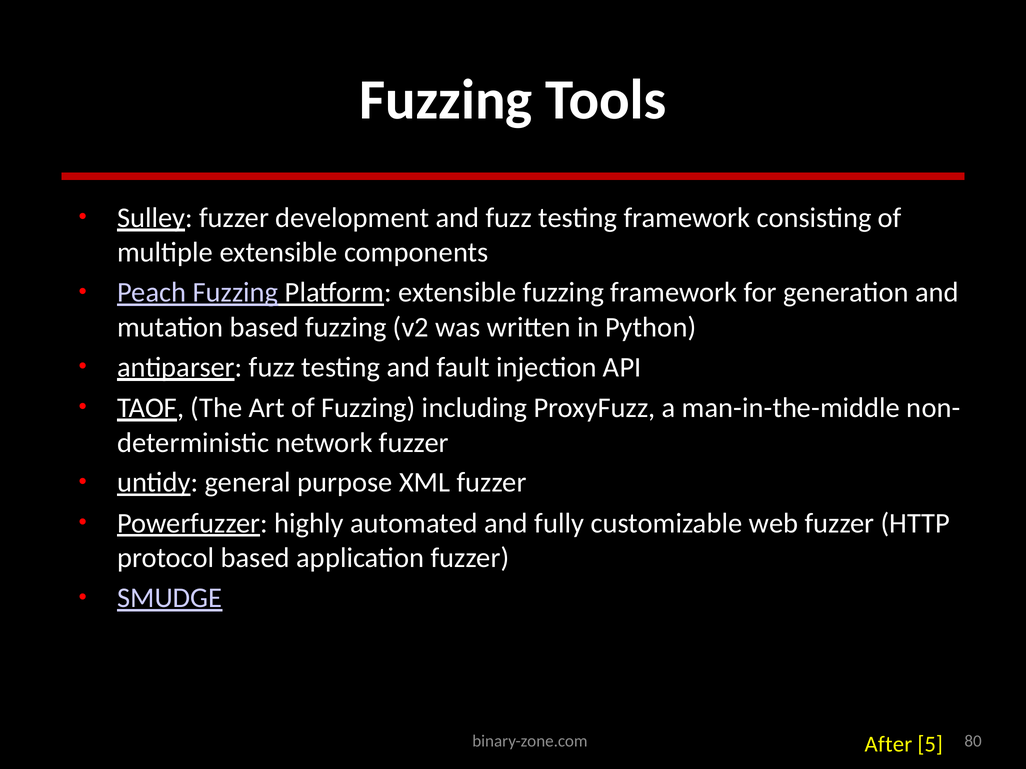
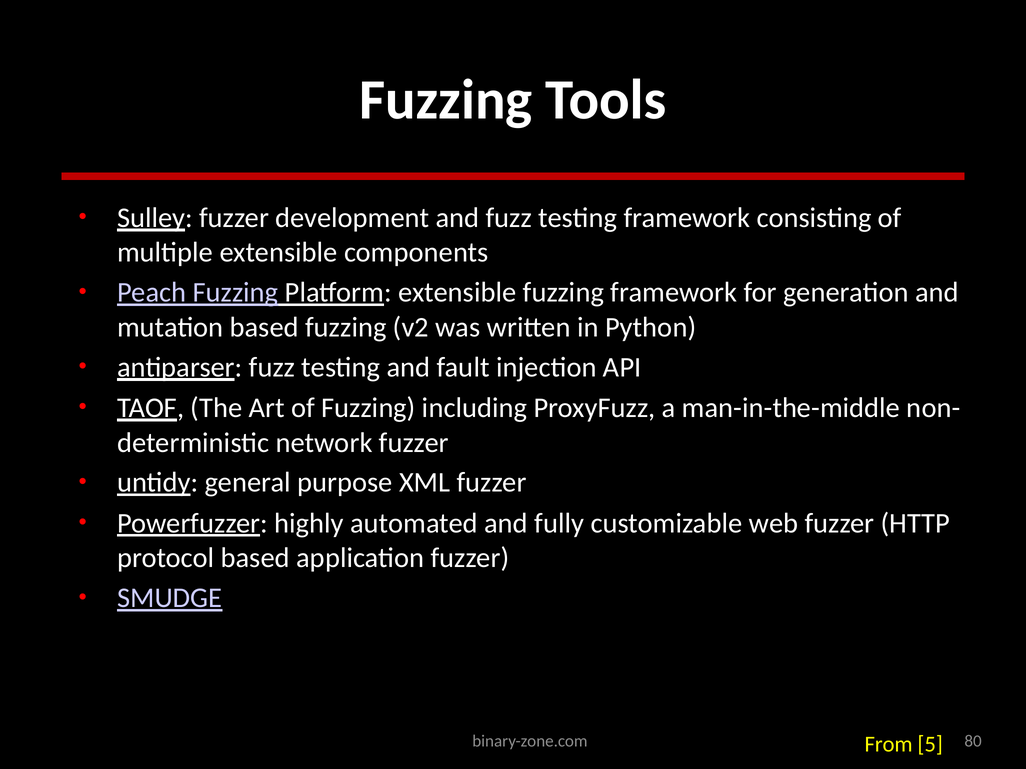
After: After -> From
